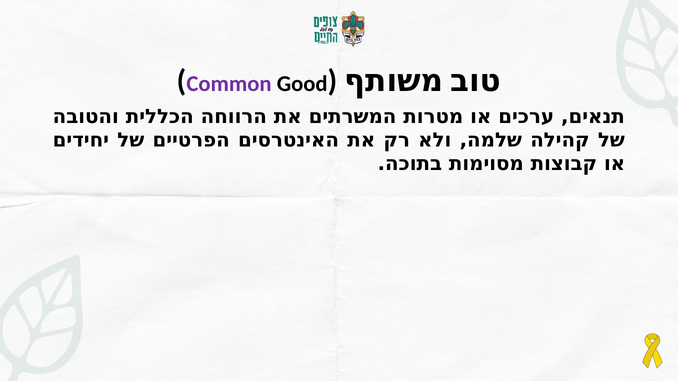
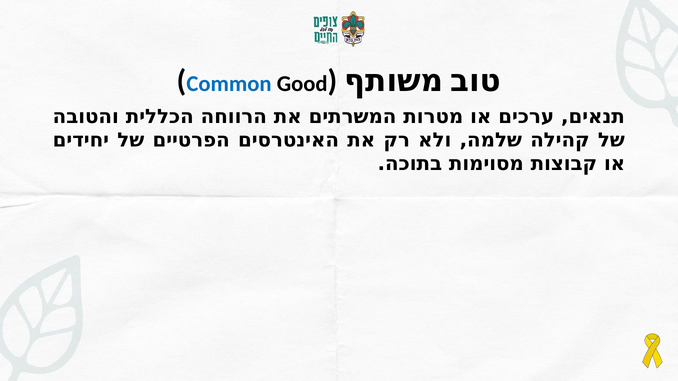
Common colour: purple -> blue
